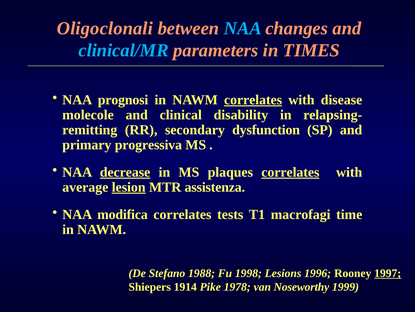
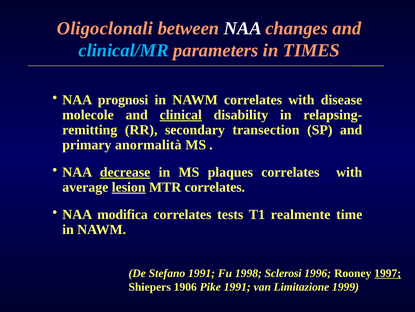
NAA at (243, 28) colour: light blue -> white
correlates at (253, 100) underline: present -> none
clinical underline: none -> present
dysfunction: dysfunction -> transection
progressiva: progressiva -> anormalità
correlates at (290, 172) underline: present -> none
MTR assistenza: assistenza -> correlates
macrofagi: macrofagi -> realmente
Stefano 1988: 1988 -> 1991
Lesions: Lesions -> Sclerosi
1914: 1914 -> 1906
Pike 1978: 1978 -> 1991
Noseworthy: Noseworthy -> Limitazione
